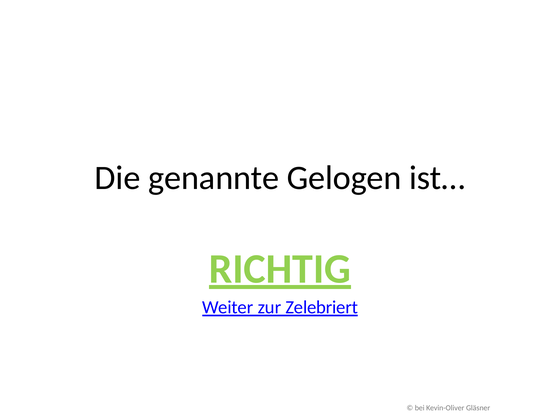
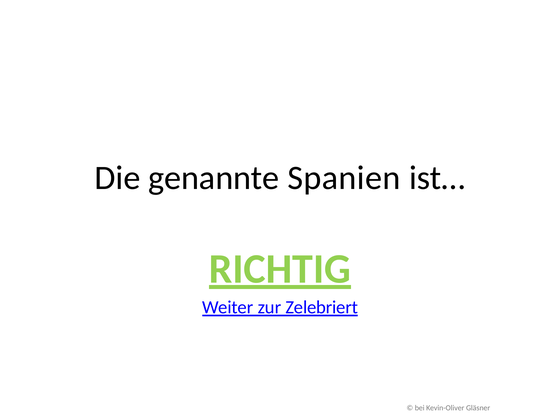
Gelogen: Gelogen -> Spanien
